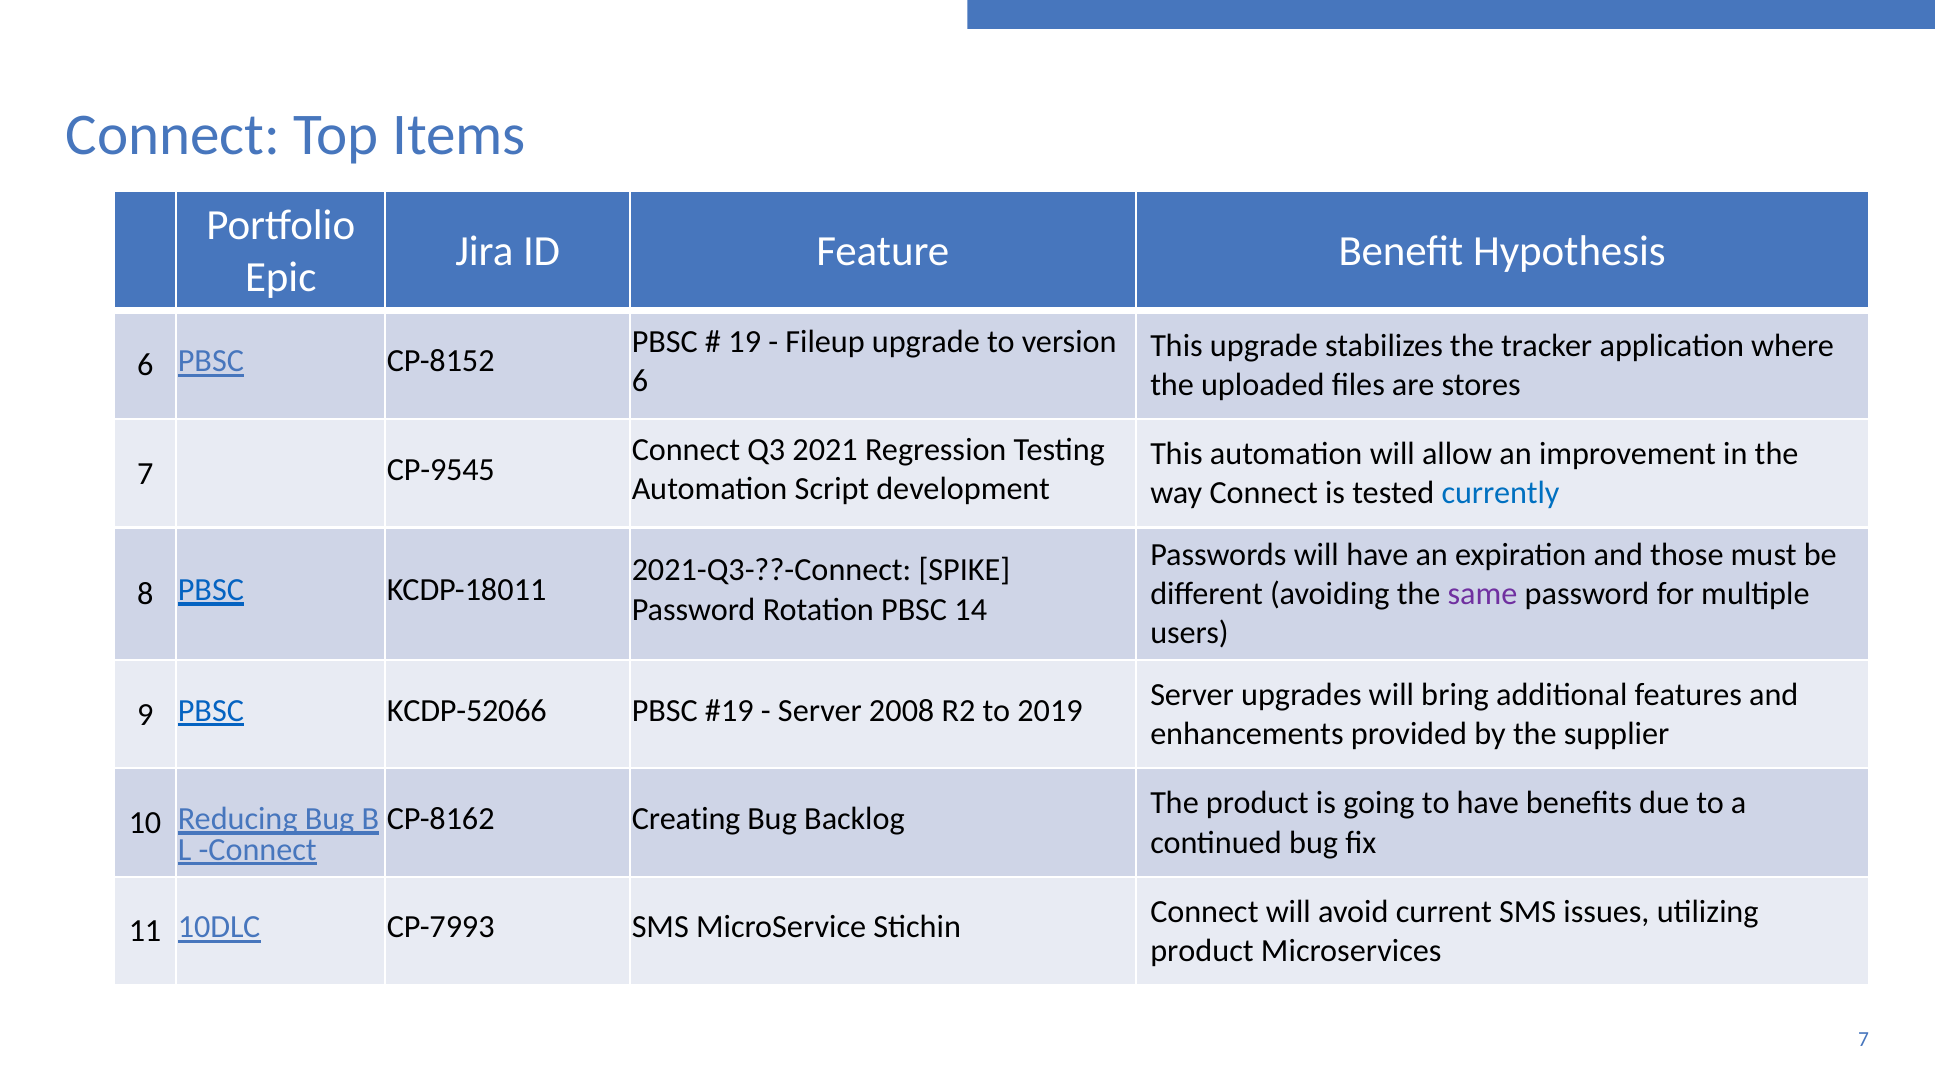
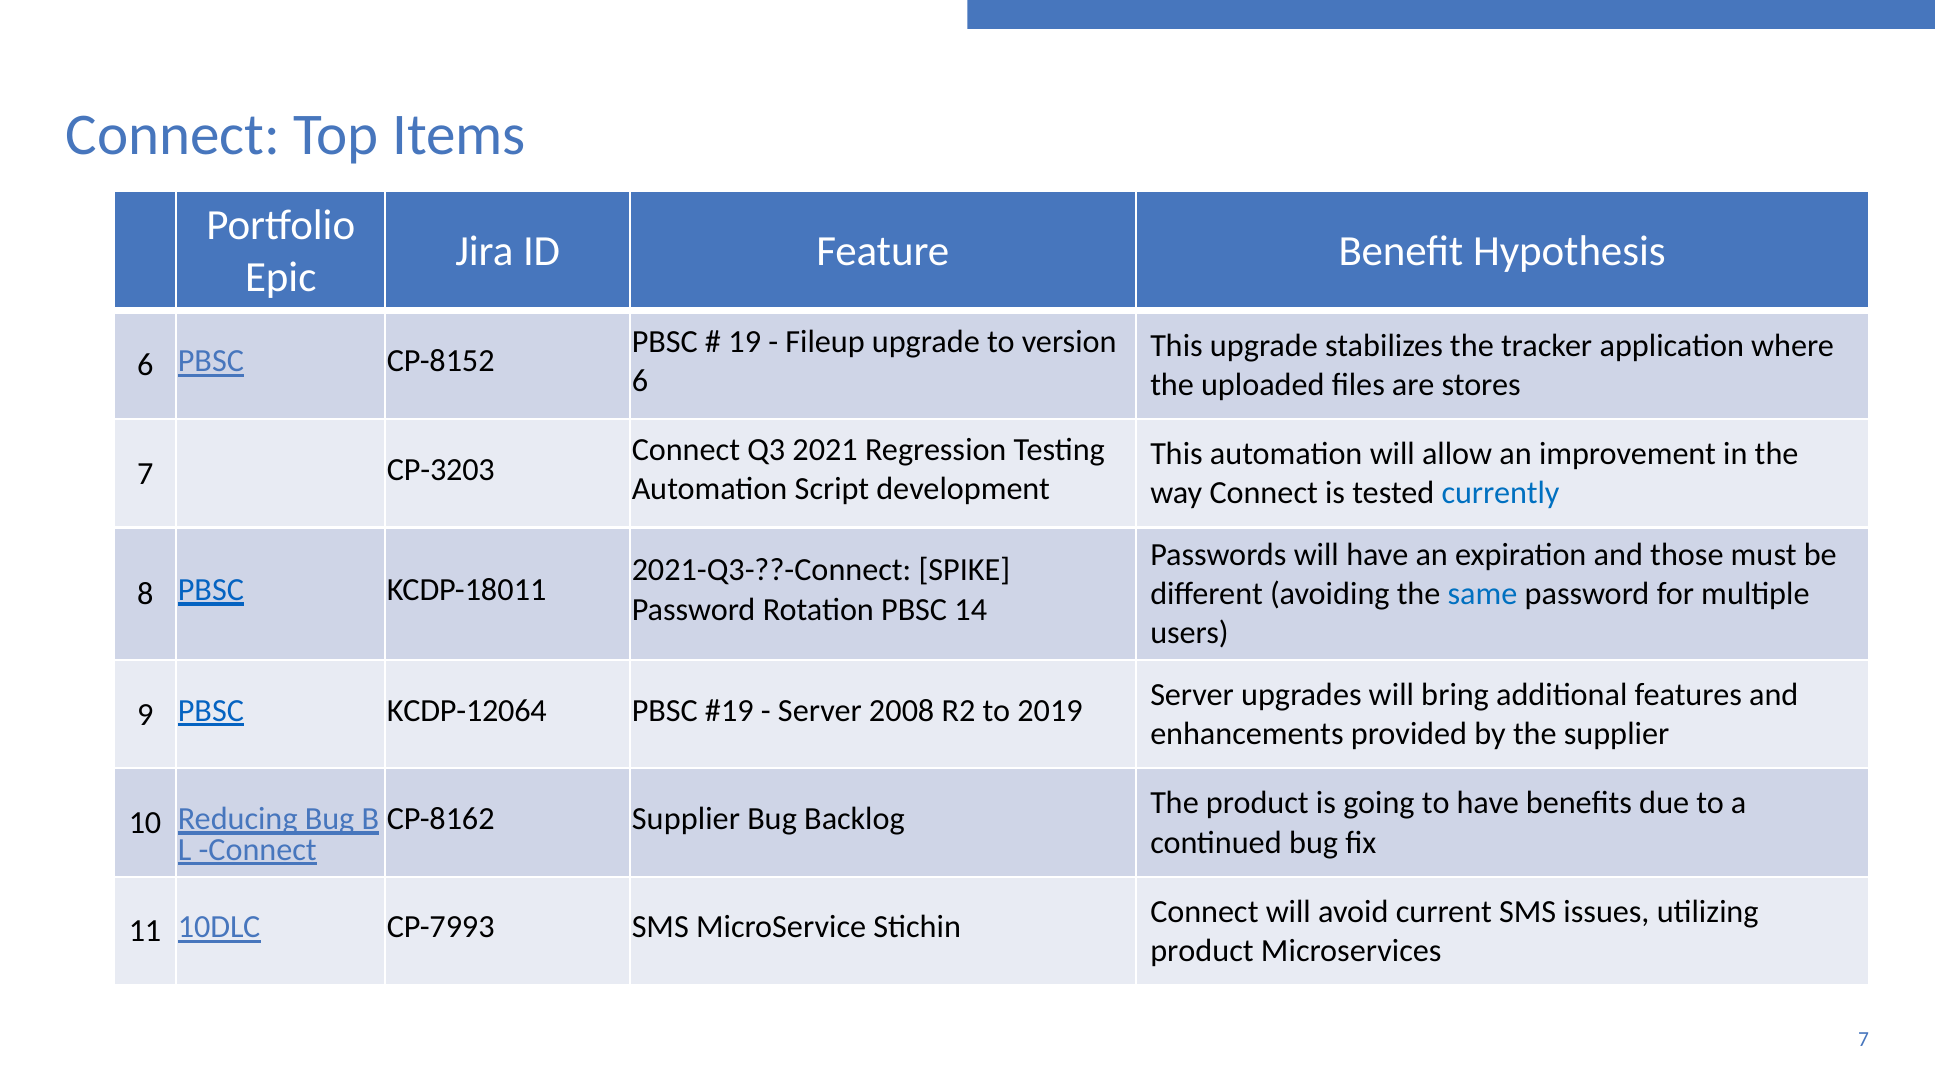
CP-9545: CP-9545 -> CP-3203
same colour: purple -> blue
KCDP-52066: KCDP-52066 -> KCDP-12064
CP-8162 Creating: Creating -> Supplier
